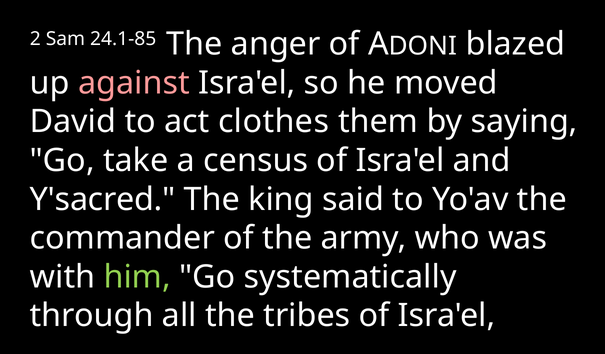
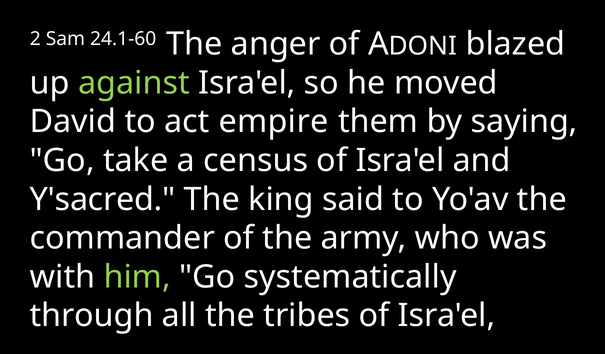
24.1-85: 24.1-85 -> 24.1-60
against colour: pink -> light green
clothes: clothes -> empire
